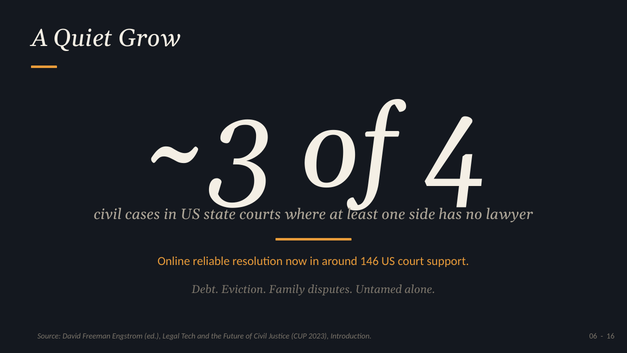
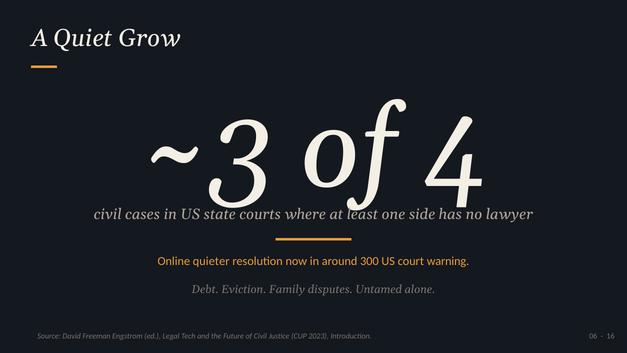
reliable: reliable -> quieter
146: 146 -> 300
support: support -> warning
